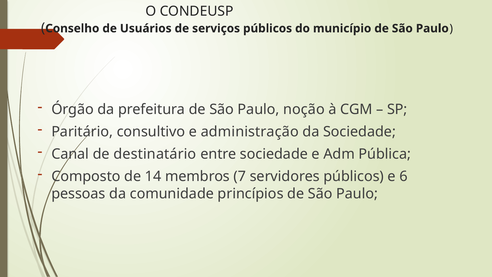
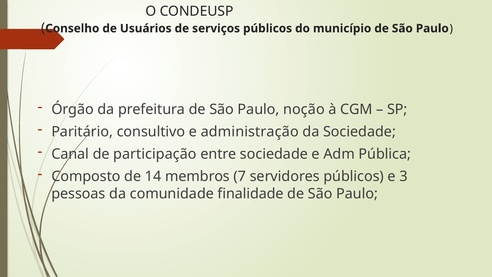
destinatário: destinatário -> participação
6: 6 -> 3
princípios: princípios -> finalidade
